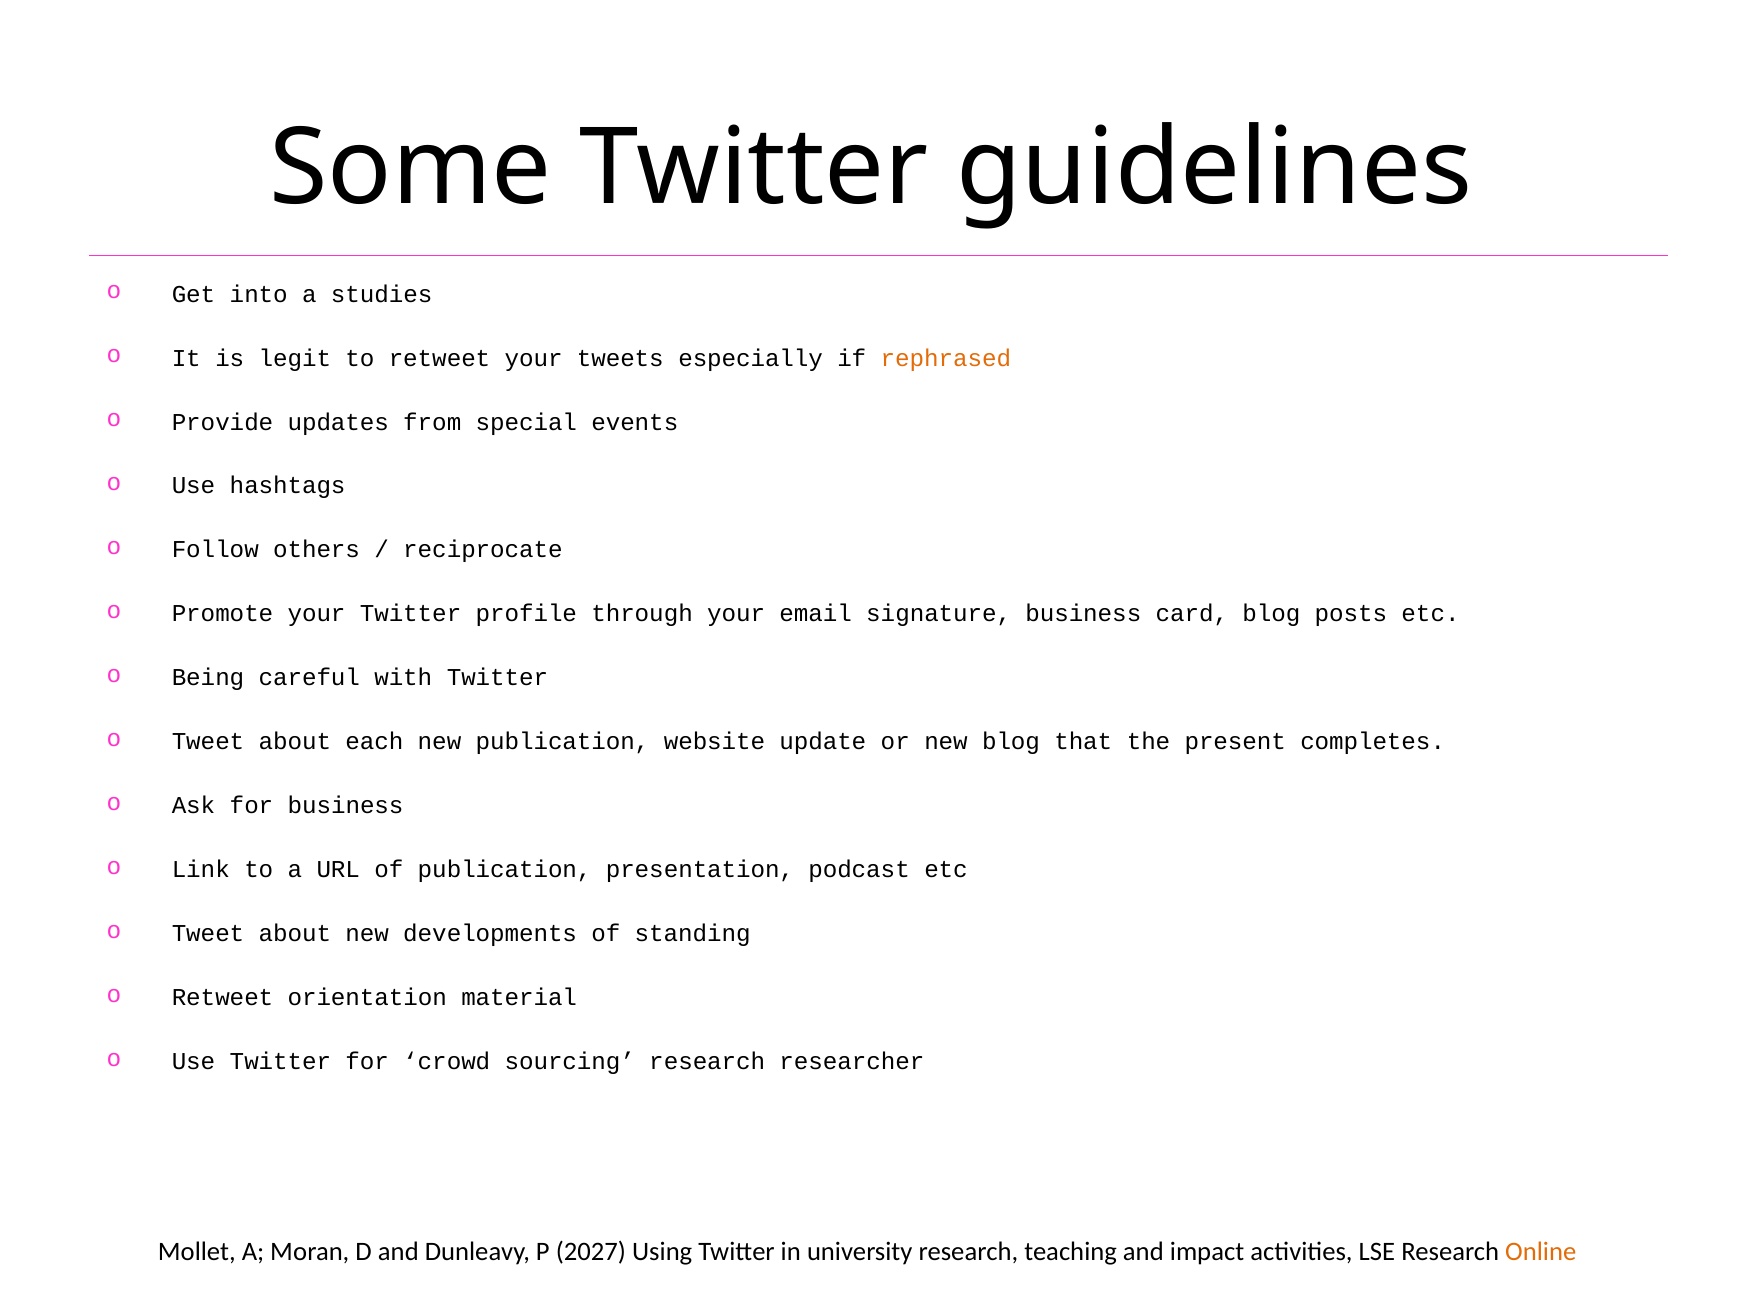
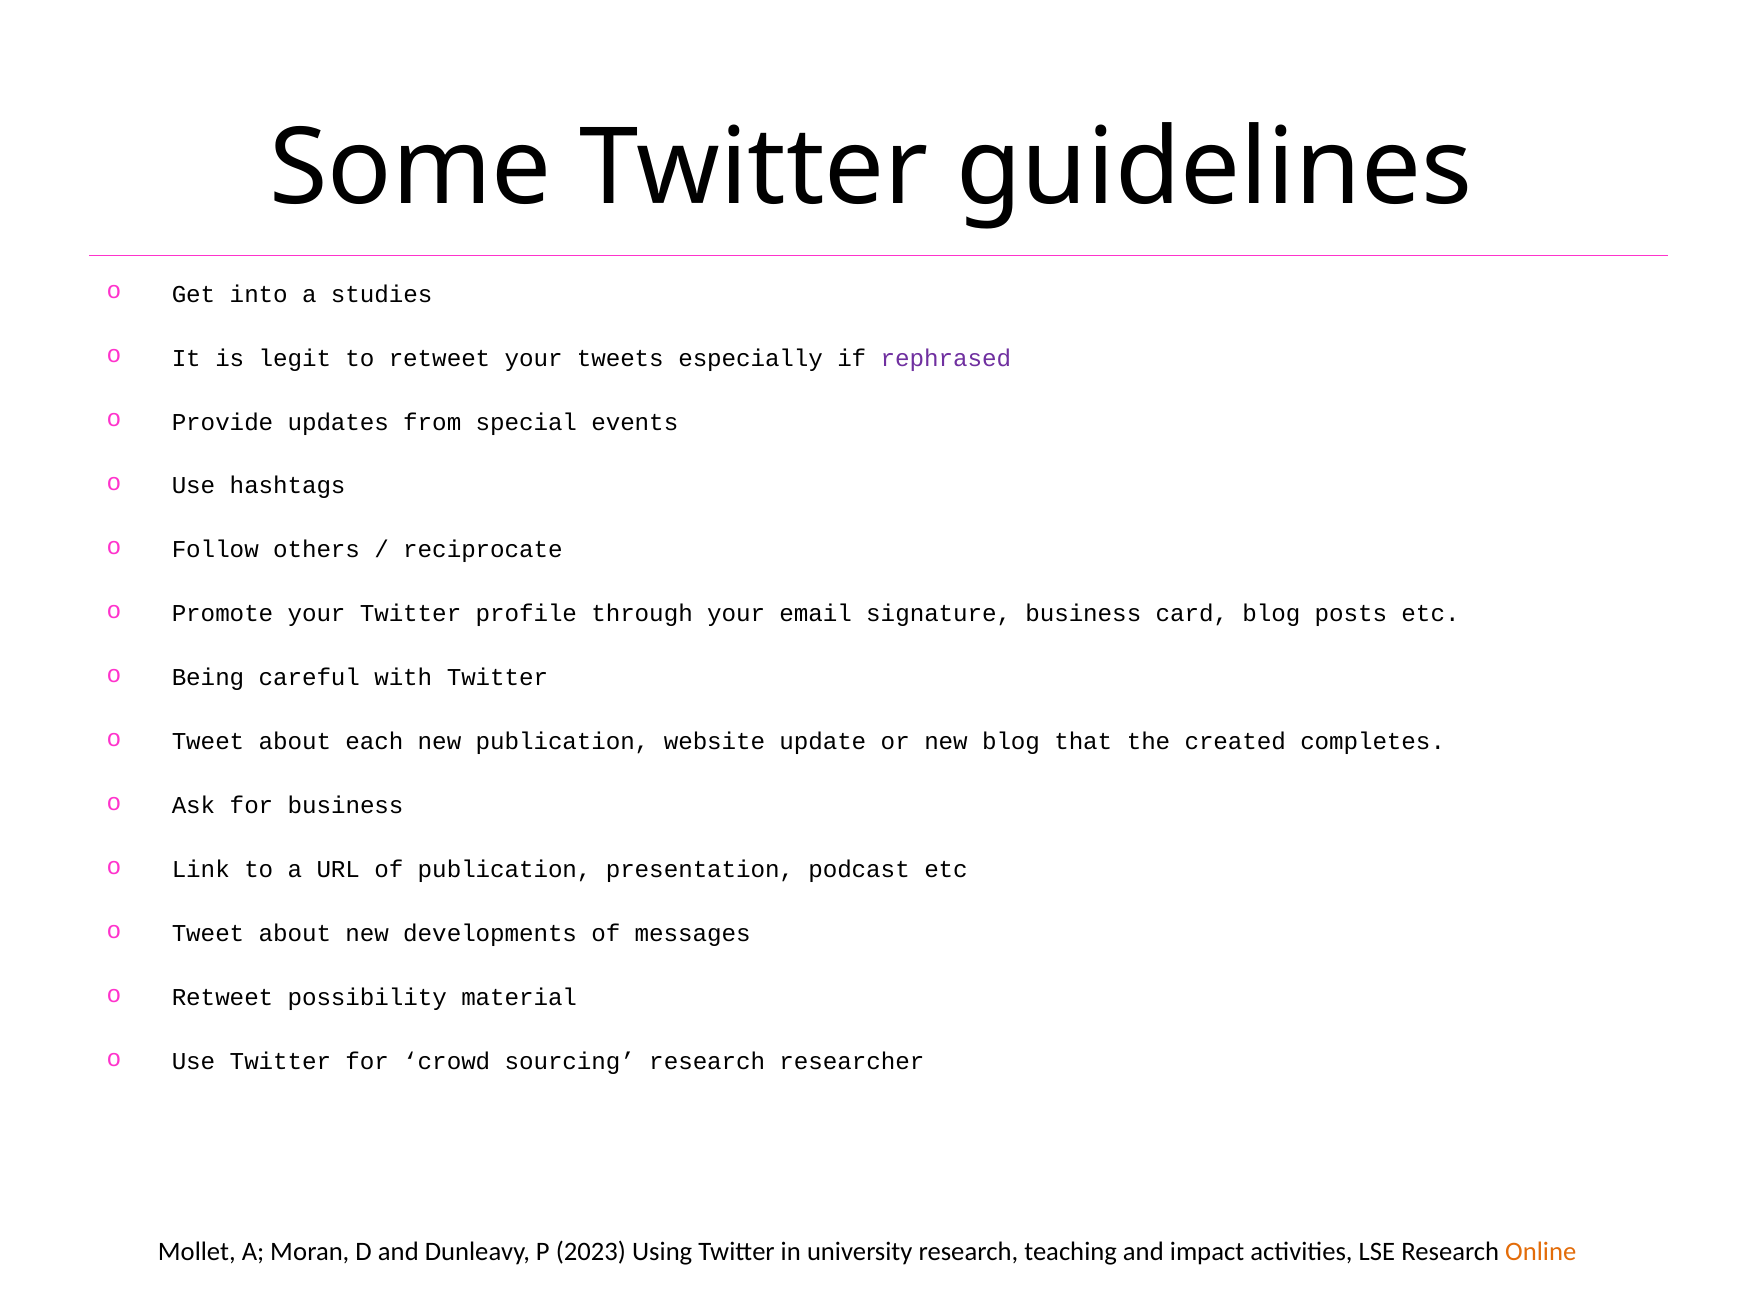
rephrased colour: orange -> purple
present: present -> created
standing: standing -> messages
orientation: orientation -> possibility
2027: 2027 -> 2023
